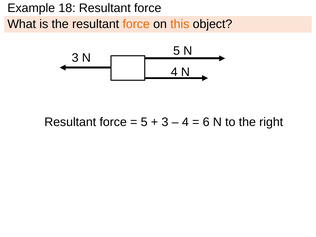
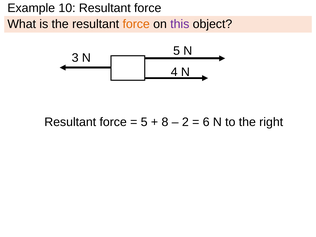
18: 18 -> 10
this colour: orange -> purple
3 at (165, 122): 3 -> 8
4 at (185, 122): 4 -> 2
